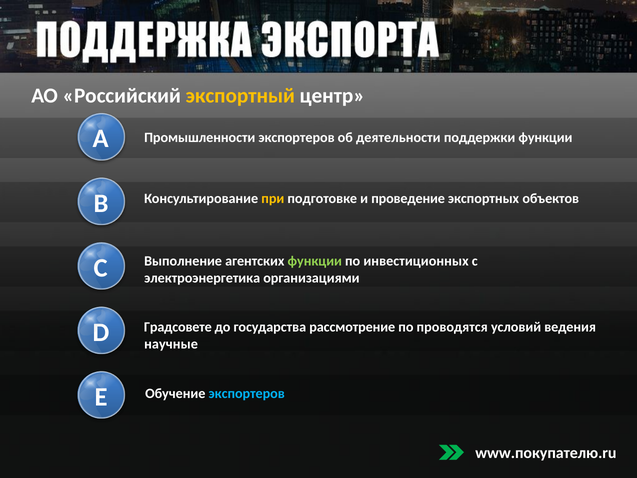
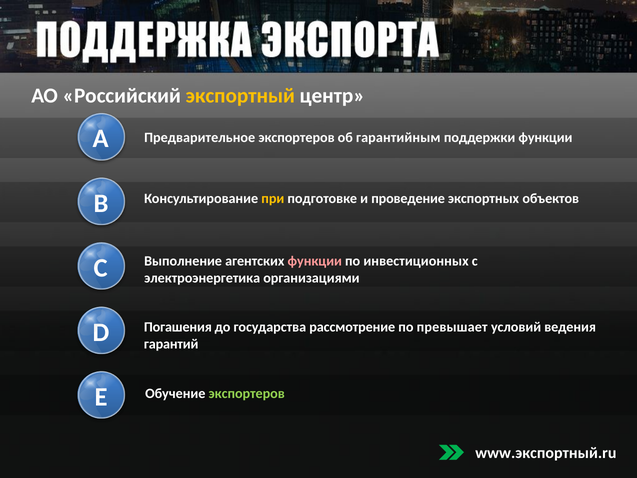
Промышленности: Промышленности -> Предварительное
деятельности: деятельности -> гарантийным
функции at (315, 261) colour: light green -> pink
Градсовете: Градсовете -> Погашения
проводятся: проводятся -> превышает
научные: научные -> гарантий
экспортеров at (247, 393) colour: light blue -> light green
www.покупателю.ru: www.покупателю.ru -> www.экспортный.ru
